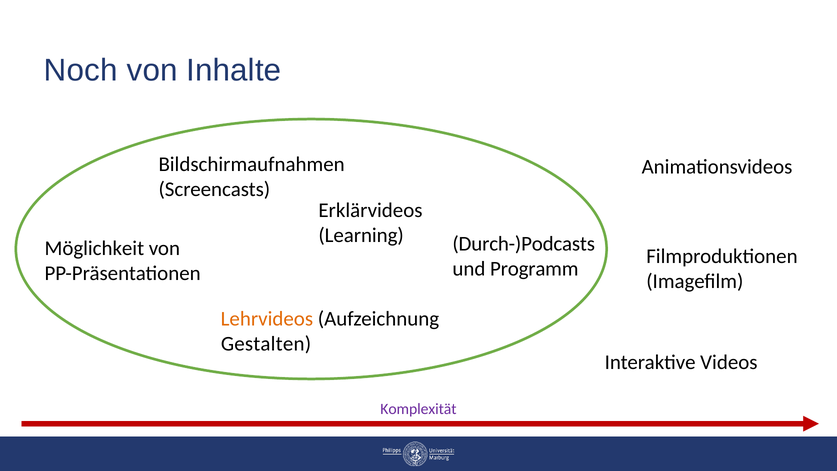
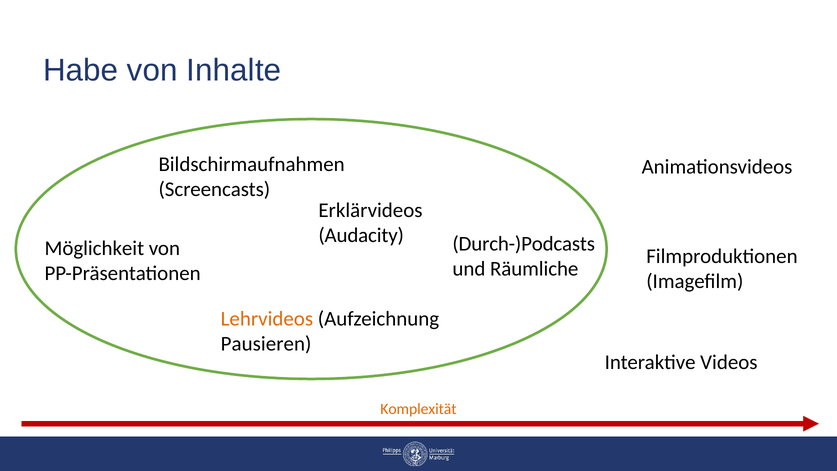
Noch: Noch -> Habe
Learning: Learning -> Audacity
Programm: Programm -> Räumliche
Gestalten: Gestalten -> Pausieren
Komplexität colour: purple -> orange
